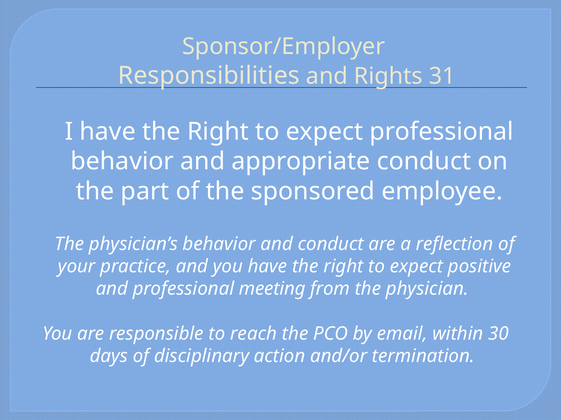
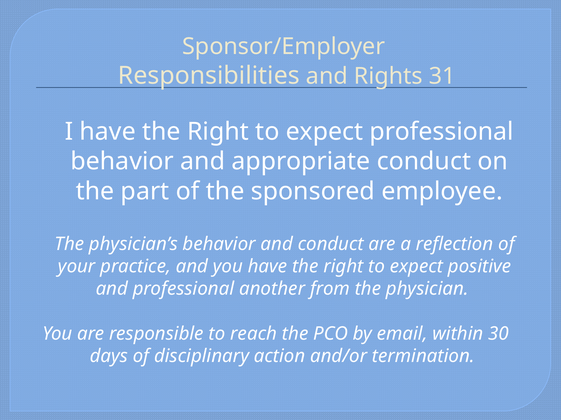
meeting: meeting -> another
